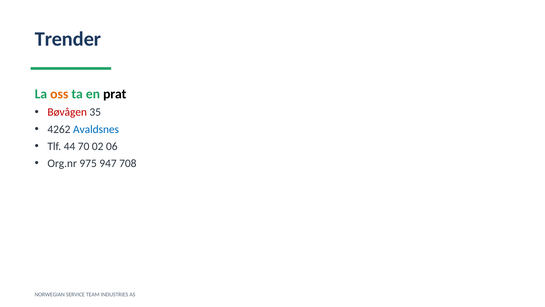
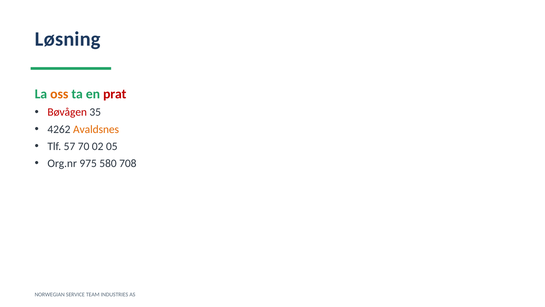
Trender: Trender -> Løsning
prat colour: black -> red
Avaldsnes colour: blue -> orange
44: 44 -> 57
06: 06 -> 05
947: 947 -> 580
